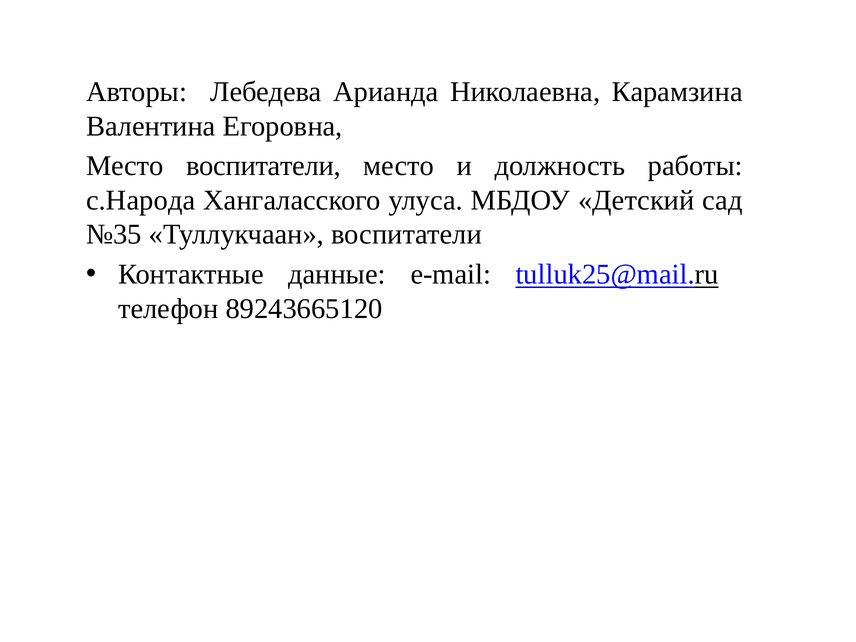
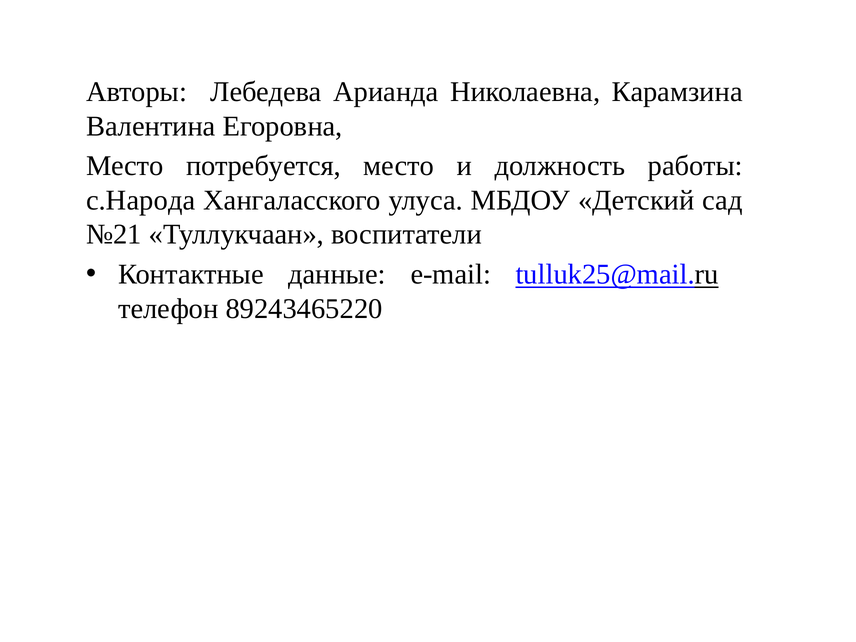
Место воспитатели: воспитатели -> потребуется
№35: №35 -> №21
89243665120: 89243665120 -> 89243465220
